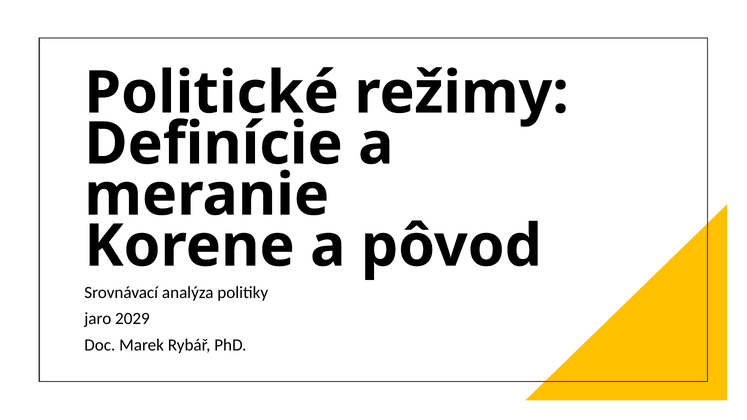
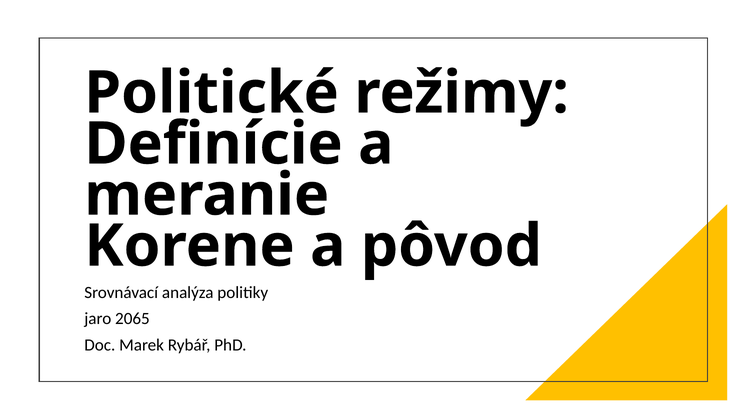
2029: 2029 -> 2065
